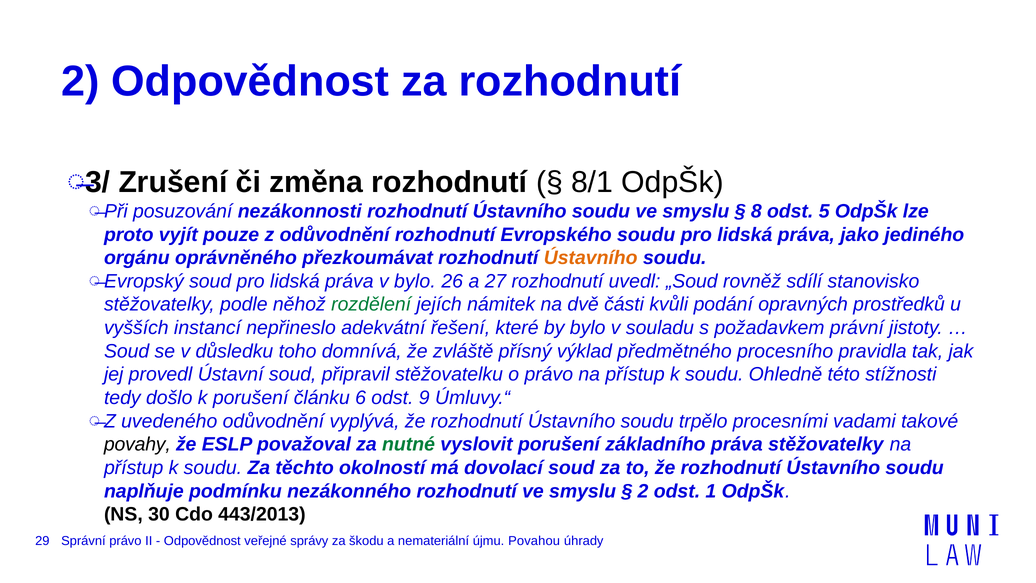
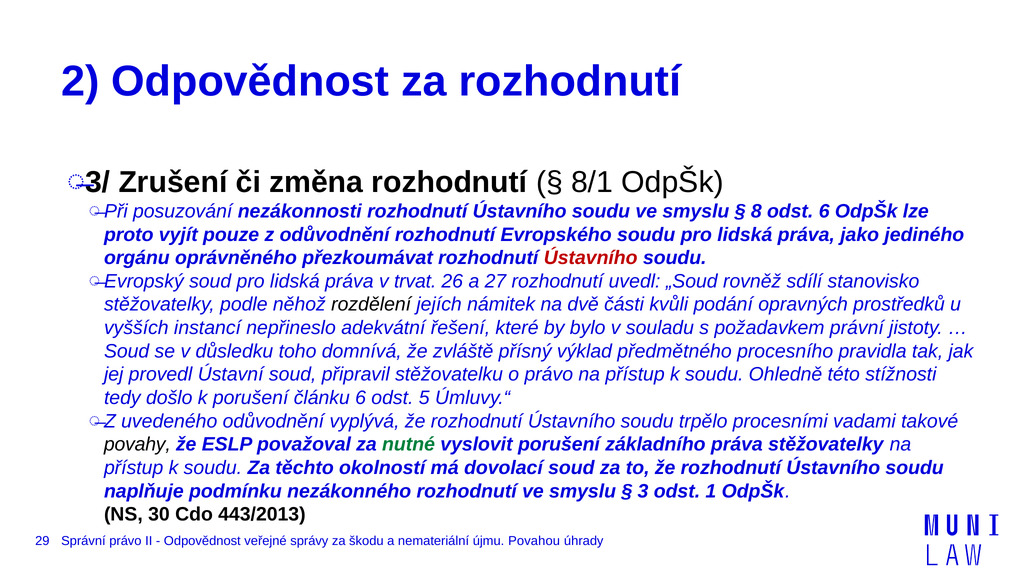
odst 5: 5 -> 6
Ústavního at (591, 258) colour: orange -> red
v bylo: bylo -> trvat
rozdělení colour: green -> black
9: 9 -> 5
2 at (643, 491): 2 -> 3
